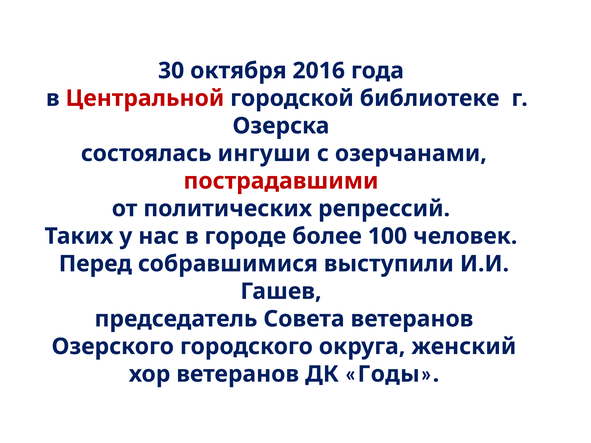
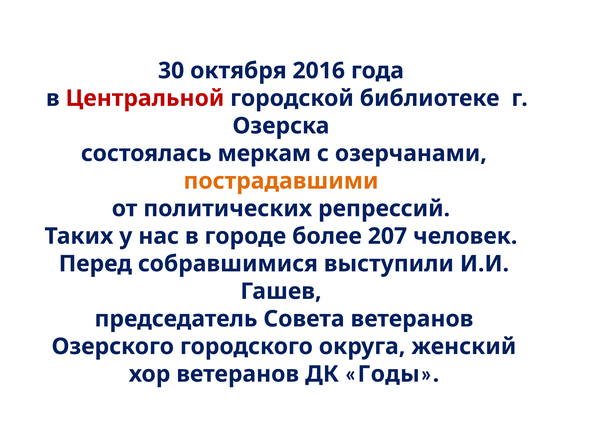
ингуши: ингуши -> меркам
пострадавшими colour: red -> orange
100: 100 -> 207
